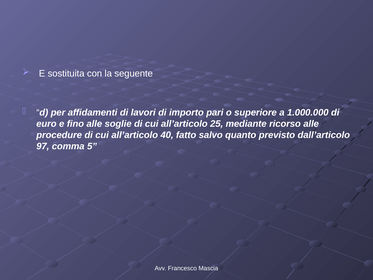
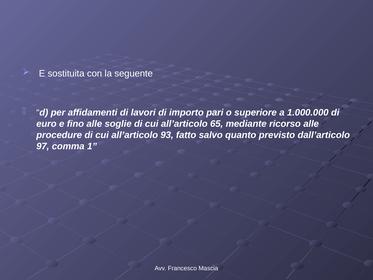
25: 25 -> 65
40: 40 -> 93
5: 5 -> 1
